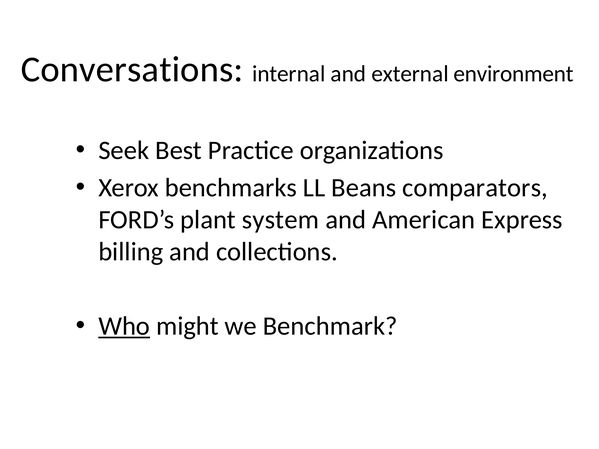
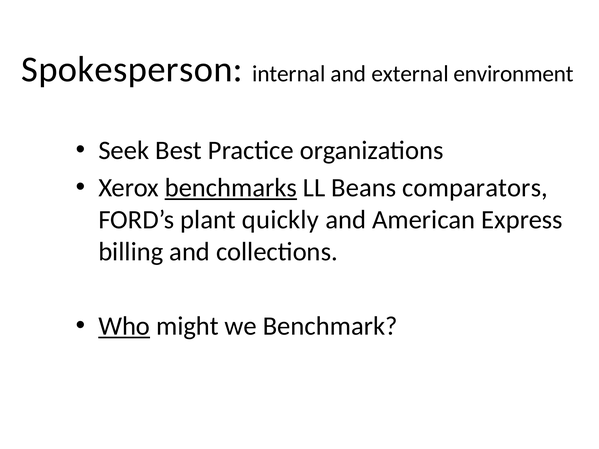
Conversations: Conversations -> Spokesperson
benchmarks underline: none -> present
system: system -> quickly
